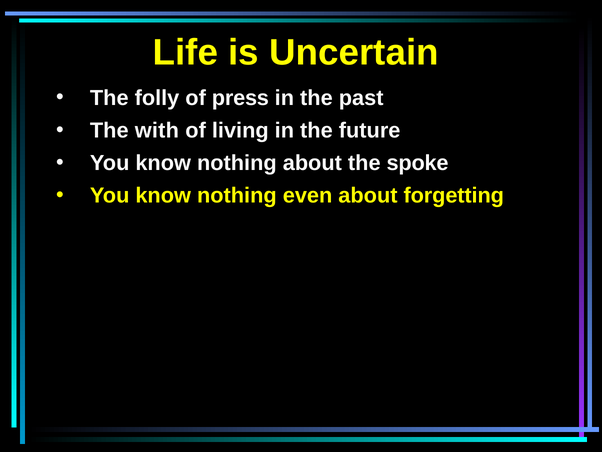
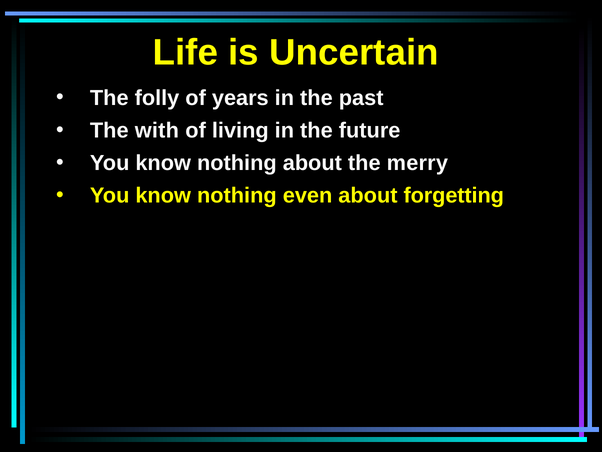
press: press -> years
spoke: spoke -> merry
